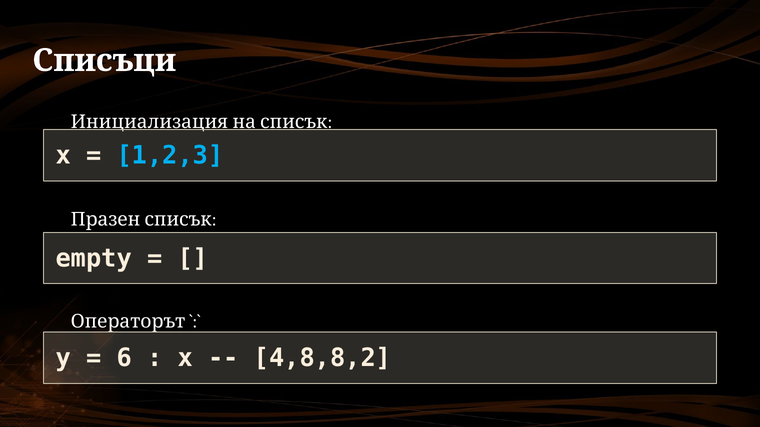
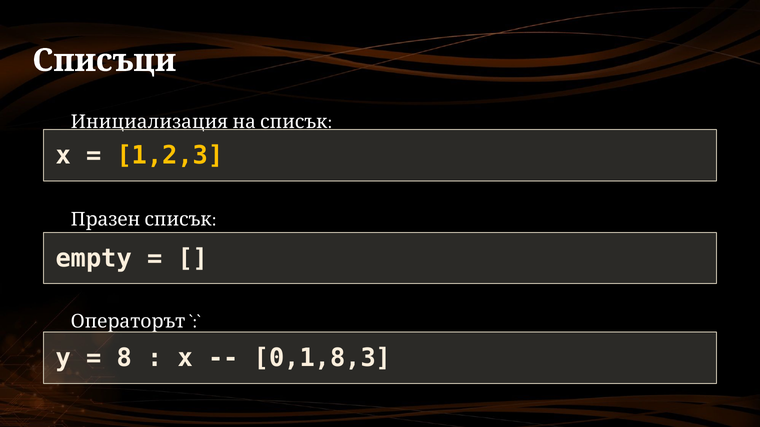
1,2,3 colour: light blue -> yellow
6: 6 -> 8
4,8,8,2: 4,8,8,2 -> 0,1,8,3
